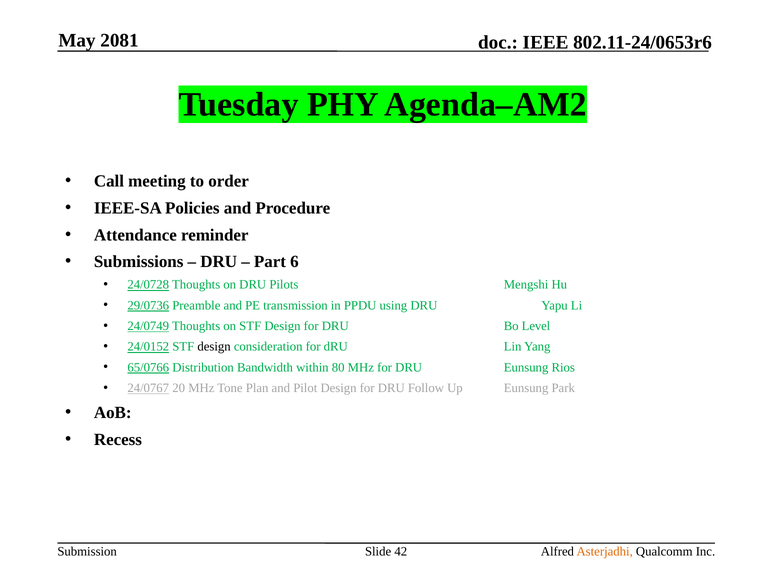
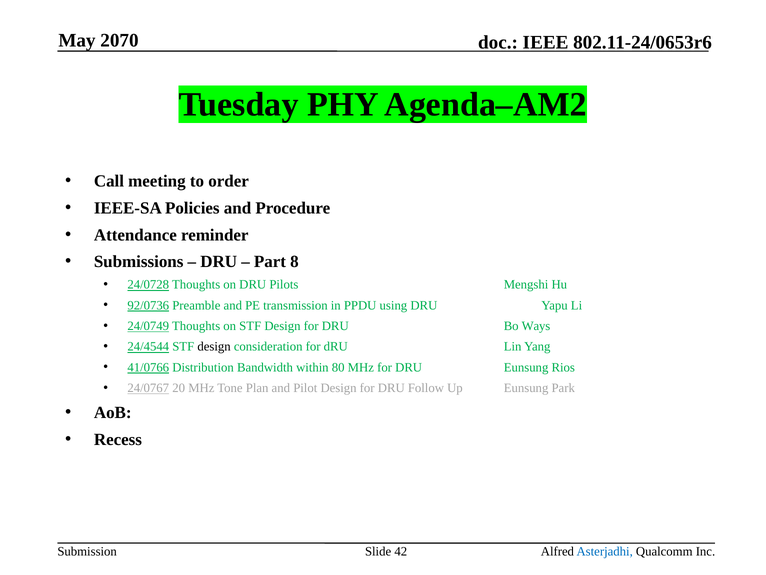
2081: 2081 -> 2070
6: 6 -> 8
29/0736: 29/0736 -> 92/0736
Level: Level -> Ways
24/0152: 24/0152 -> 24/4544
65/0766: 65/0766 -> 41/0766
Asterjadhi colour: orange -> blue
